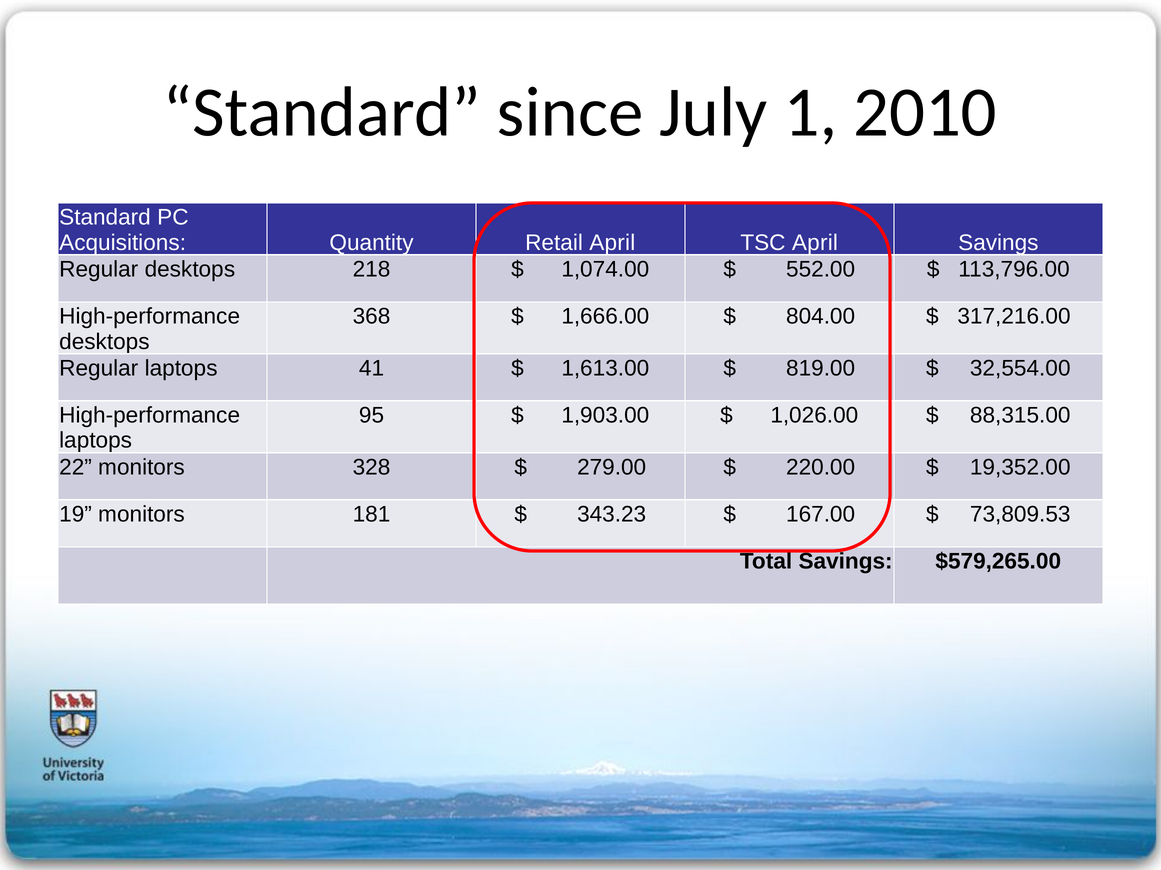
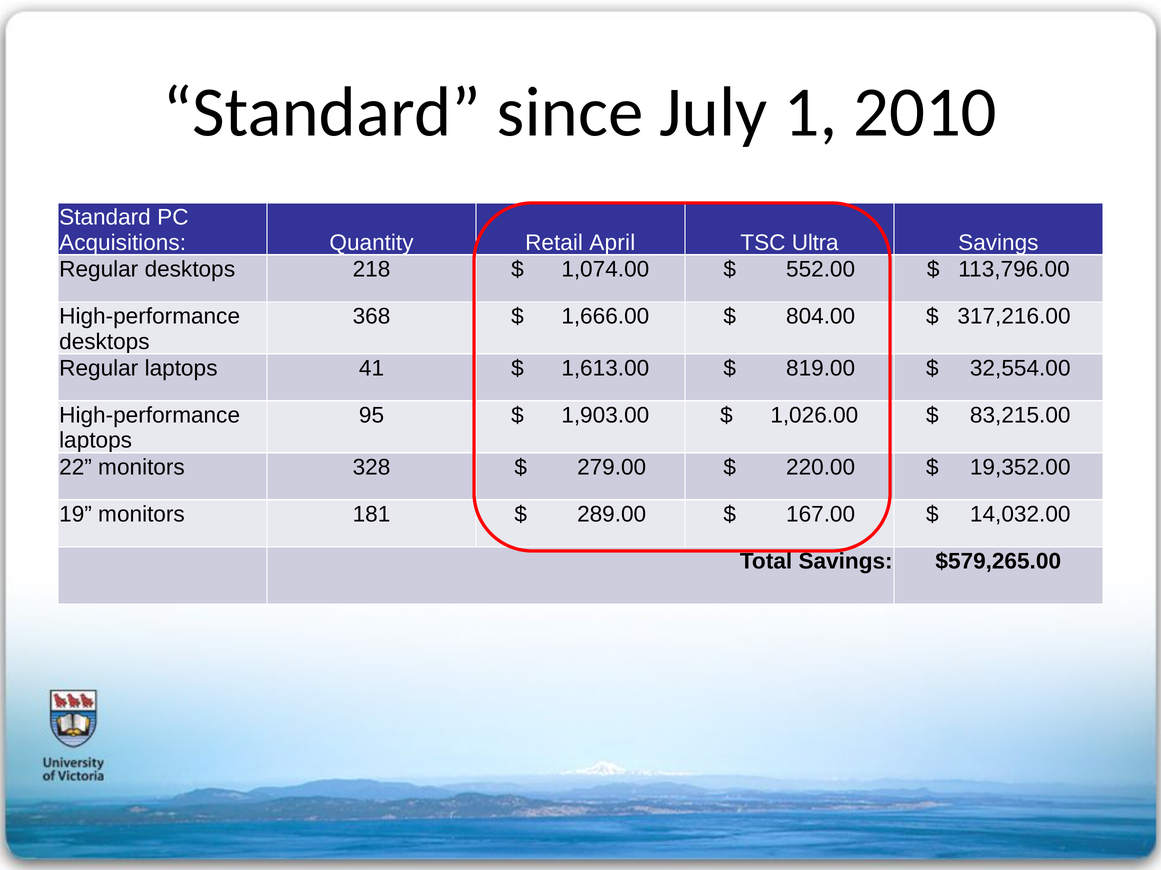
TSC April: April -> Ultra
88,315.00: 88,315.00 -> 83,215.00
343.23: 343.23 -> 289.00
73,809.53: 73,809.53 -> 14,032.00
